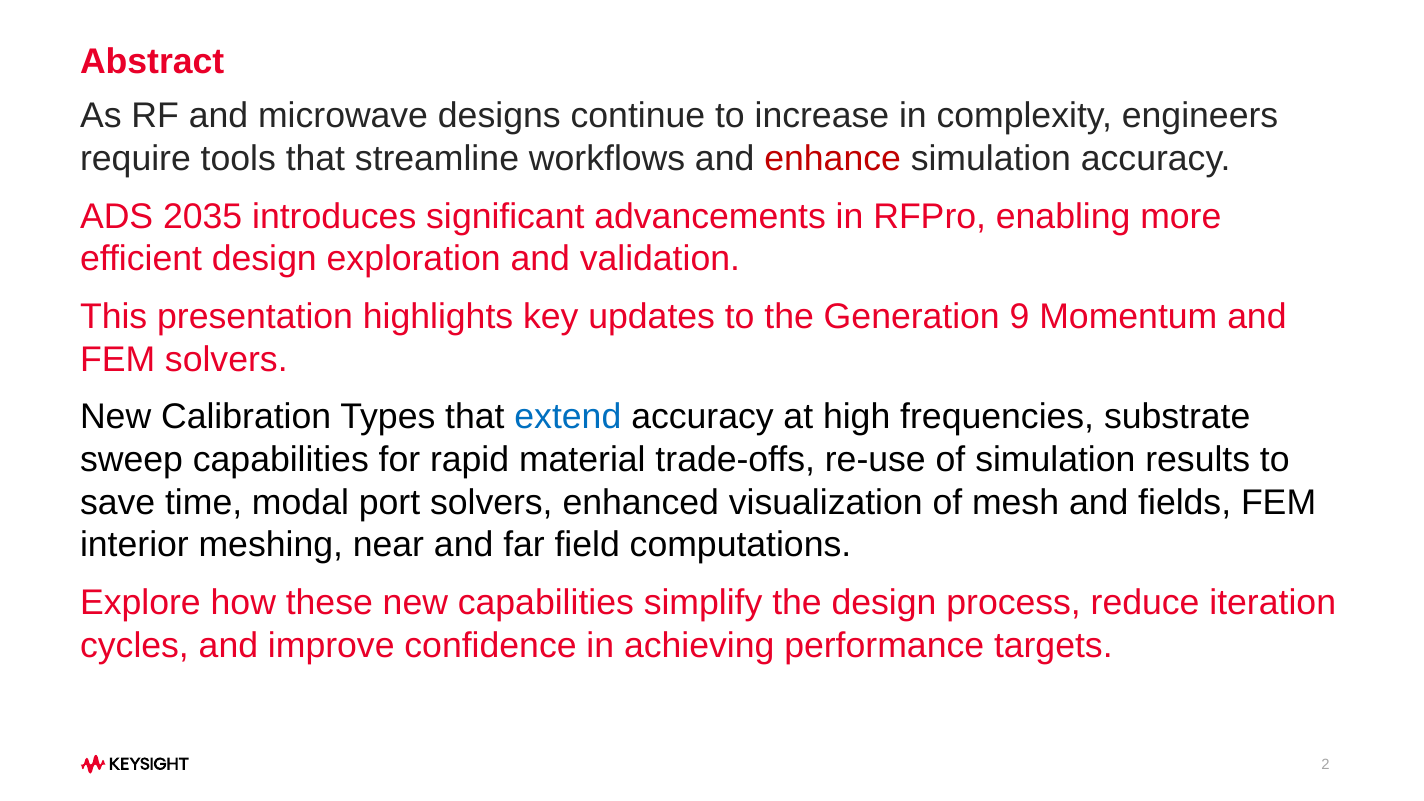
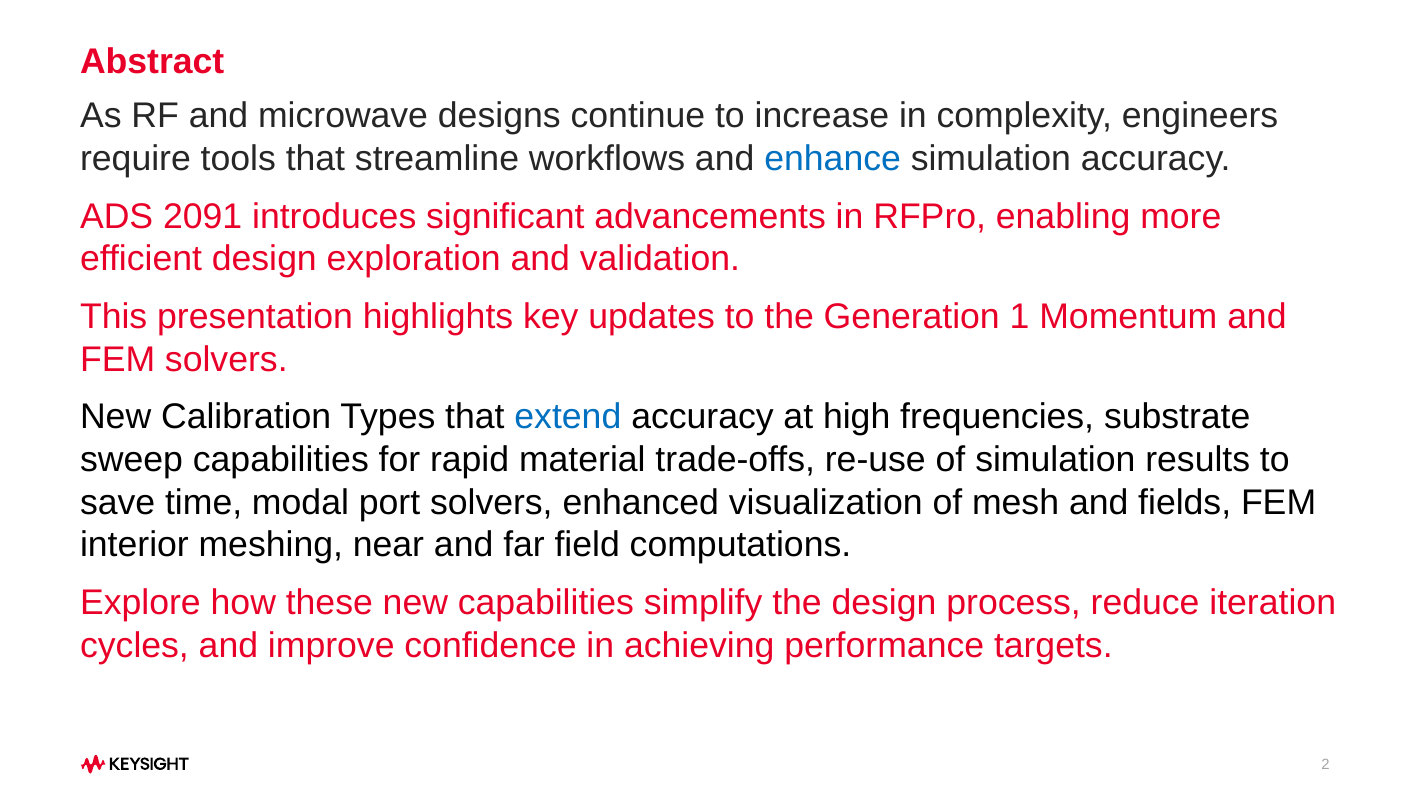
enhance colour: red -> blue
2035: 2035 -> 2091
9: 9 -> 1
